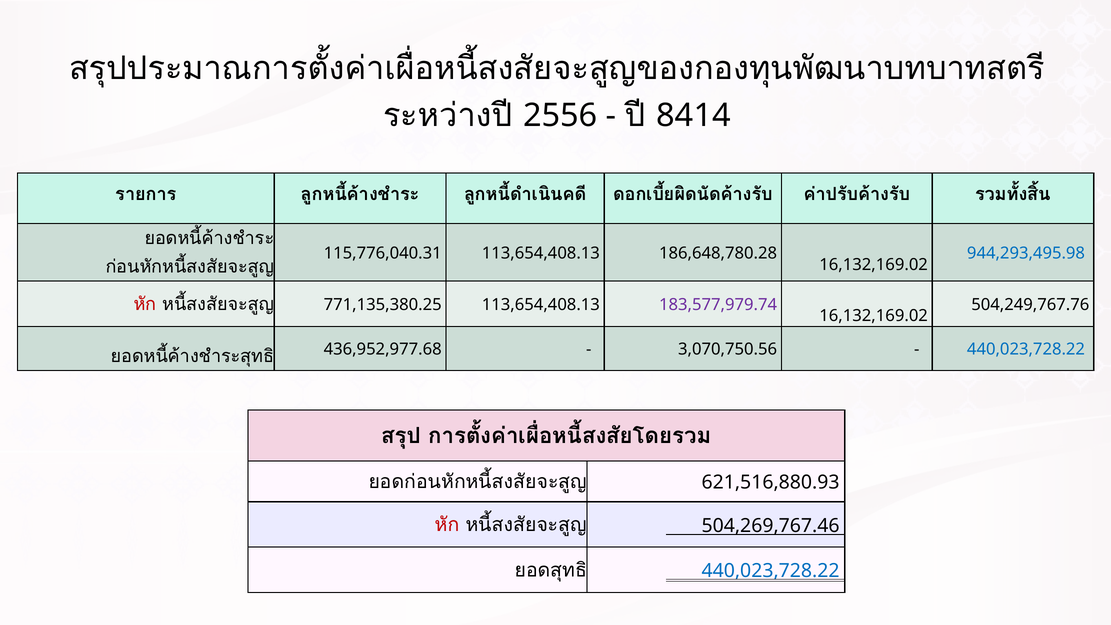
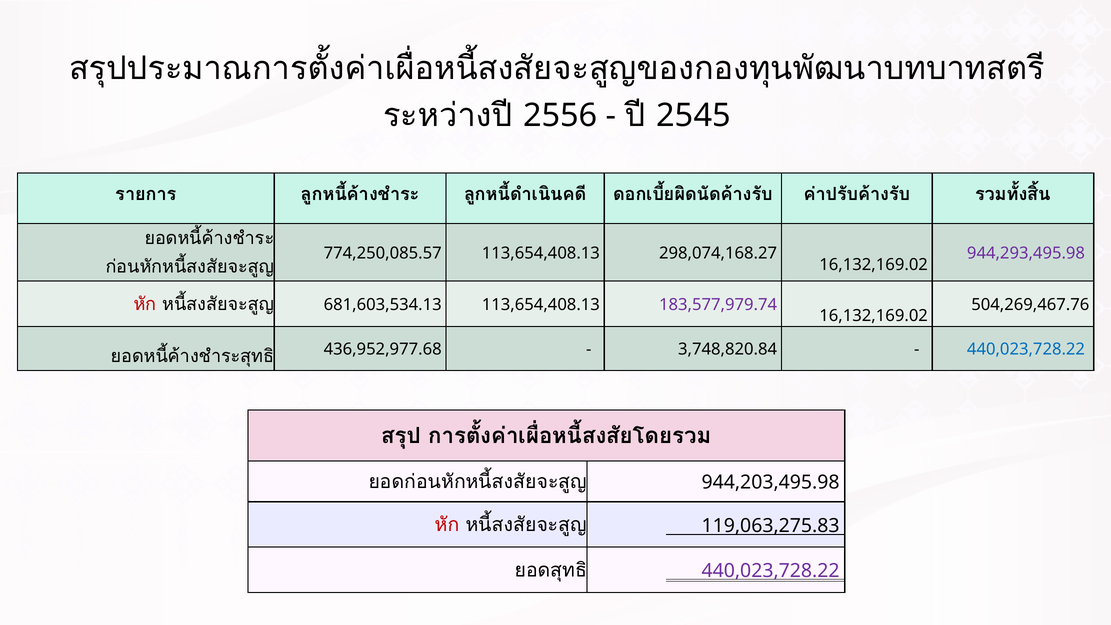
8414: 8414 -> 2545
115,776,040.31: 115,776,040.31 -> 774,250,085.57
186,648,780.28: 186,648,780.28 -> 298,074,168.27
944,293,495.98 colour: blue -> purple
771,135,380.25: 771,135,380.25 -> 681,603,534.13
504,249,767.76: 504,249,767.76 -> 504,269,467.76
3,070,750.56: 3,070,750.56 -> 3,748,820.84
621,516,880.93: 621,516,880.93 -> 944,203,495.98
504,269,767.46: 504,269,767.46 -> 119,063,275.83
440,023,728.22 at (771, 571) colour: blue -> purple
